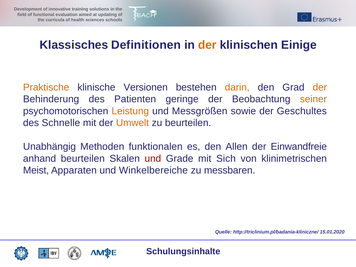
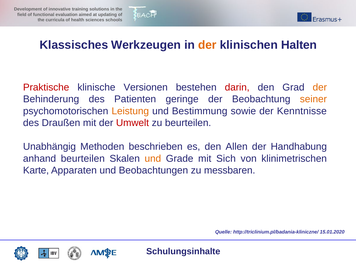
Definitionen: Definitionen -> Werkzeugen
Einige: Einige -> Halten
Praktische colour: orange -> red
darin colour: orange -> red
Messgrößen: Messgrößen -> Bestimmung
Geschultes: Geschultes -> Kenntnisse
Schnelle: Schnelle -> Draußen
Umwelt colour: orange -> red
funktionalen: funktionalen -> beschrieben
Einwandfreie: Einwandfreie -> Handhabung
und at (153, 159) colour: red -> orange
Meist: Meist -> Karte
Winkelbereiche: Winkelbereiche -> Beobachtungen
